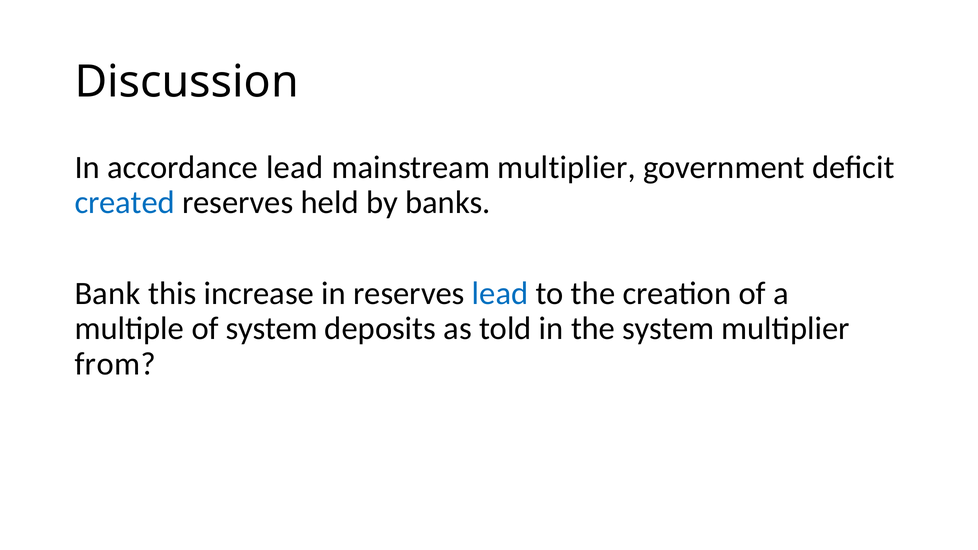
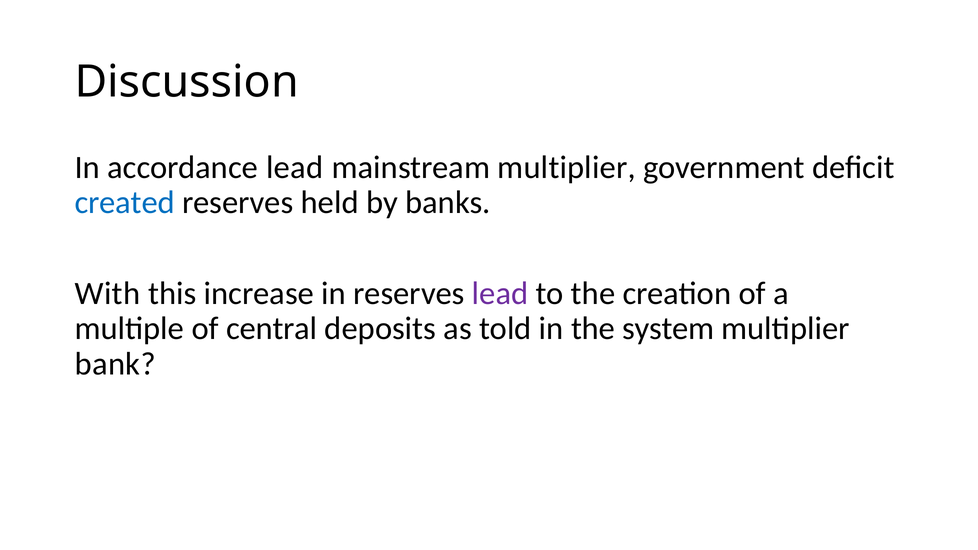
Bank: Bank -> With
lead at (500, 294) colour: blue -> purple
of system: system -> central
from: from -> bank
